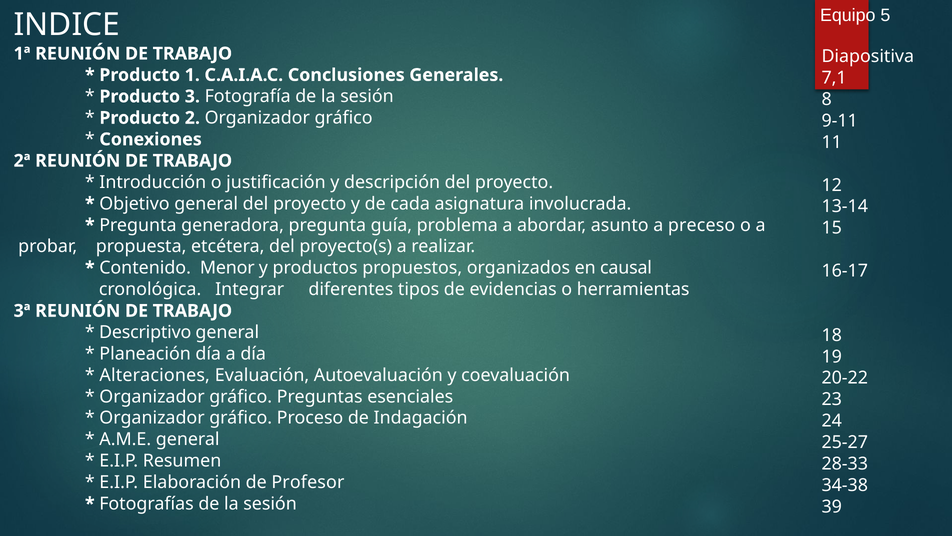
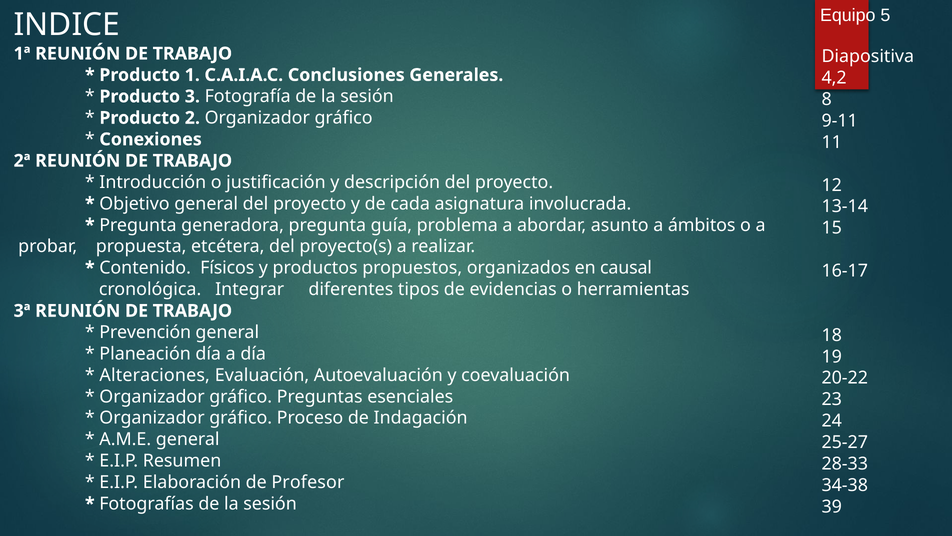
7,1: 7,1 -> 4,2
preceso: preceso -> ámbitos
Menor: Menor -> Físicos
Descriptivo: Descriptivo -> Prevención
